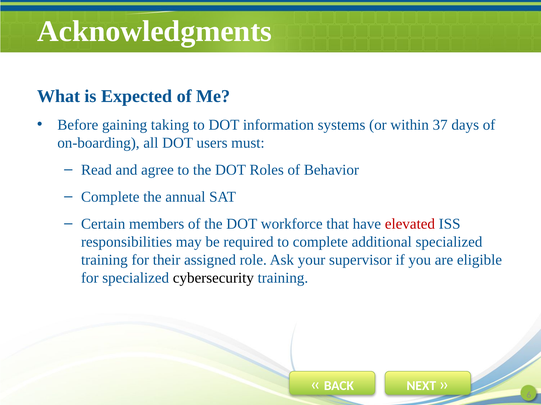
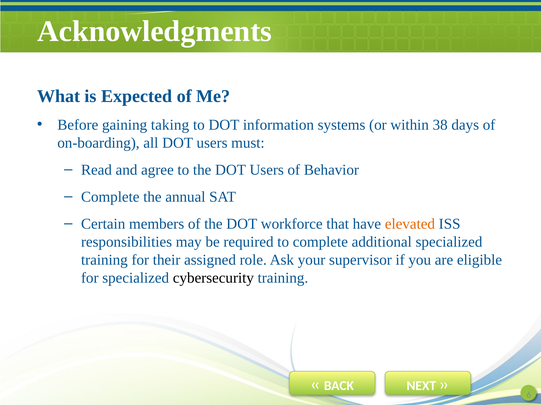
37: 37 -> 38
the DOT Roles: Roles -> Users
elevated colour: red -> orange
